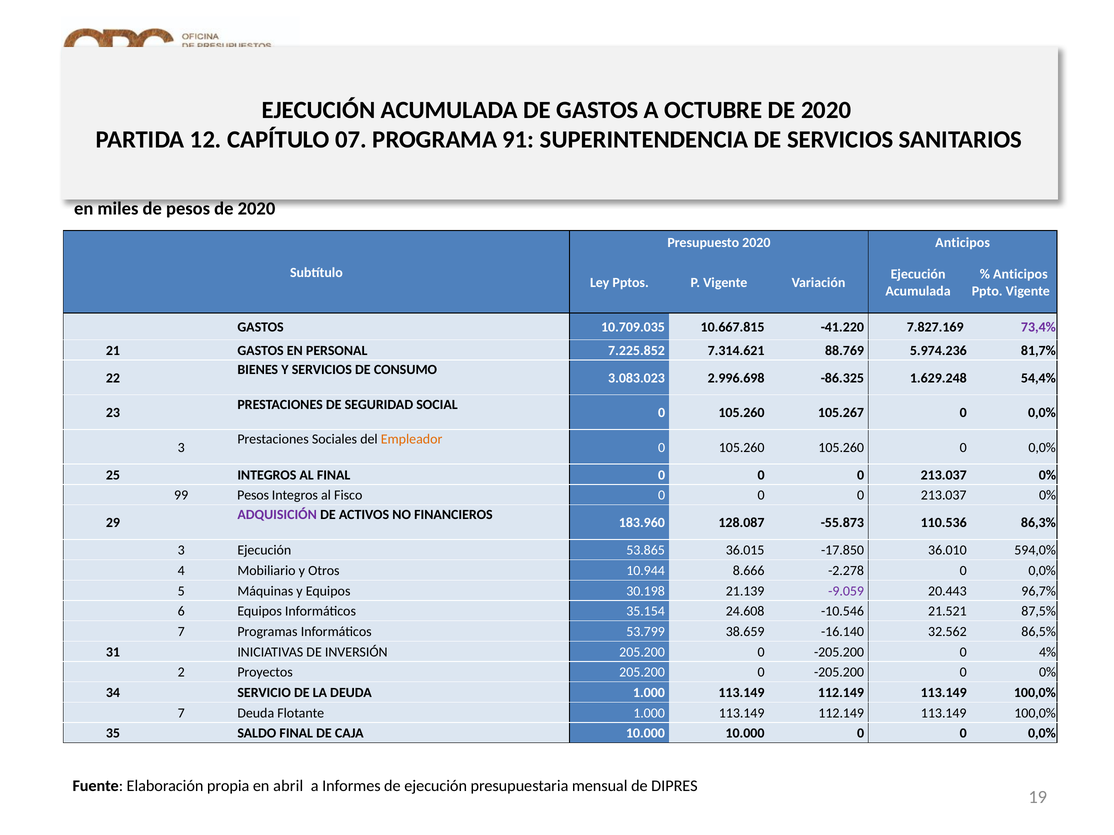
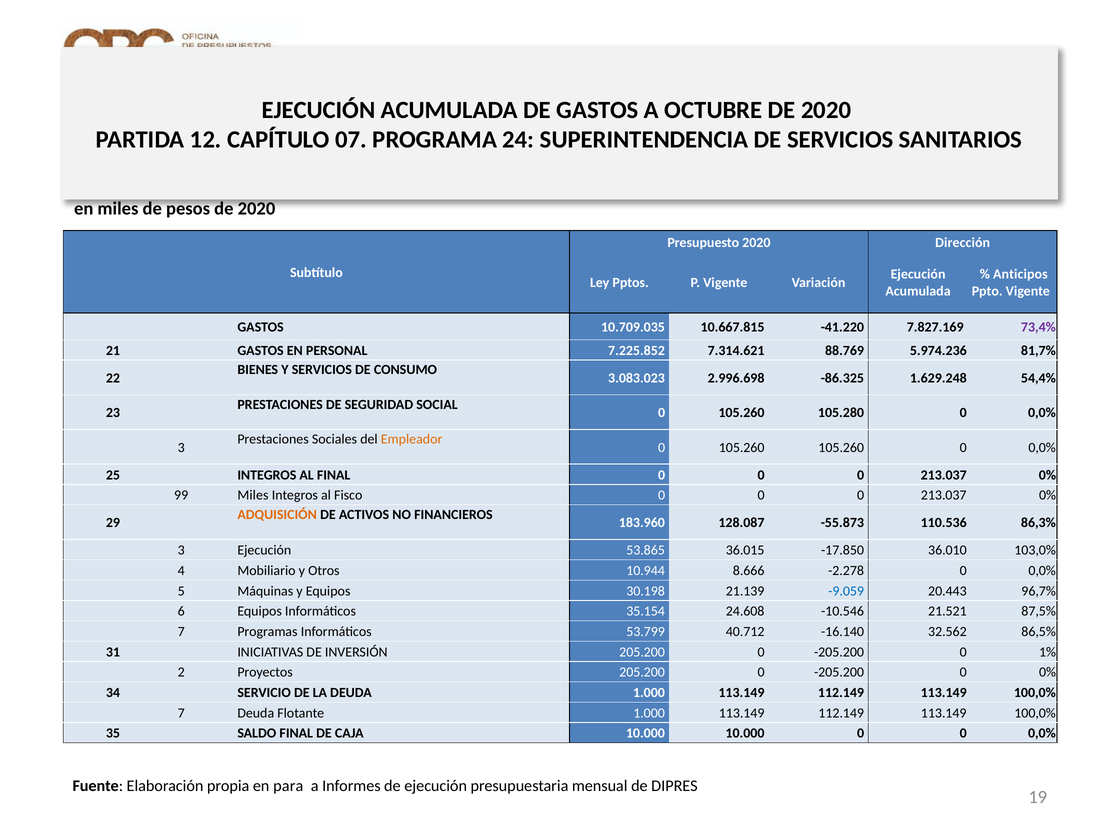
91: 91 -> 24
2020 Anticipos: Anticipos -> Dirección
105.267: 105.267 -> 105.280
99 Pesos: Pesos -> Miles
ADQUISICIÓN colour: purple -> orange
594,0%: 594,0% -> 103,0%
-9.059 colour: purple -> blue
38.659: 38.659 -> 40.712
4%: 4% -> 1%
en abril: abril -> para
